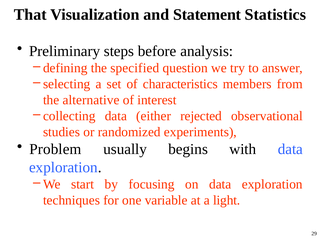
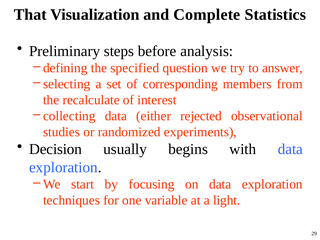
Statement: Statement -> Complete
characteristics: characteristics -> corresponding
alternative: alternative -> recalculate
Problem: Problem -> Decision
